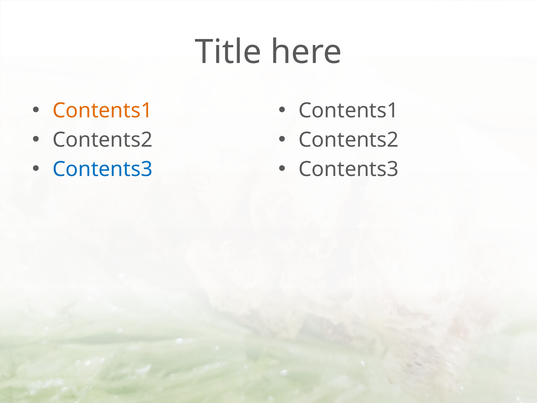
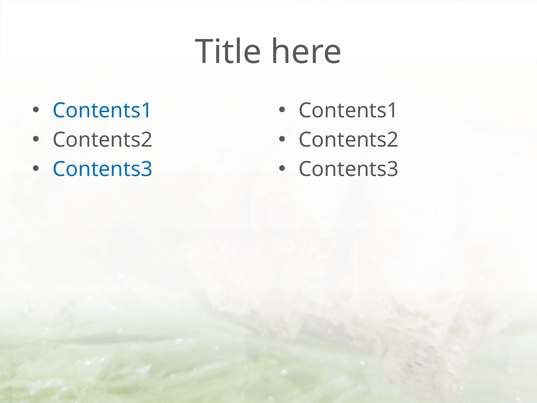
Contents1 at (103, 111) colour: orange -> blue
